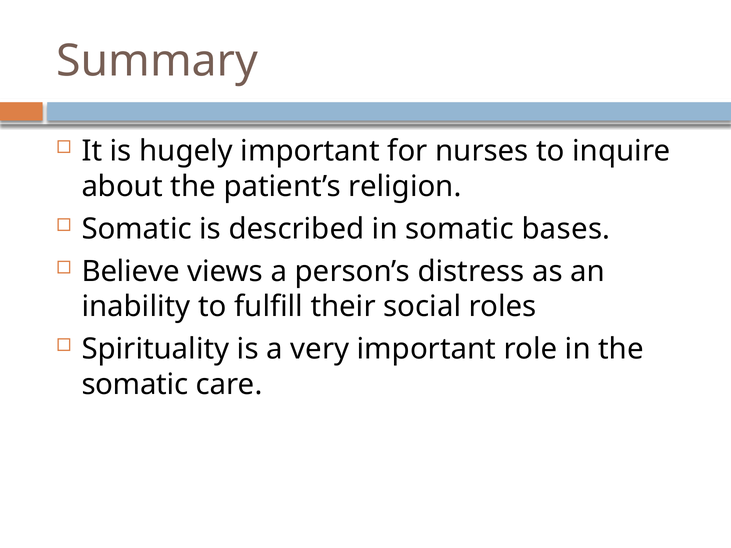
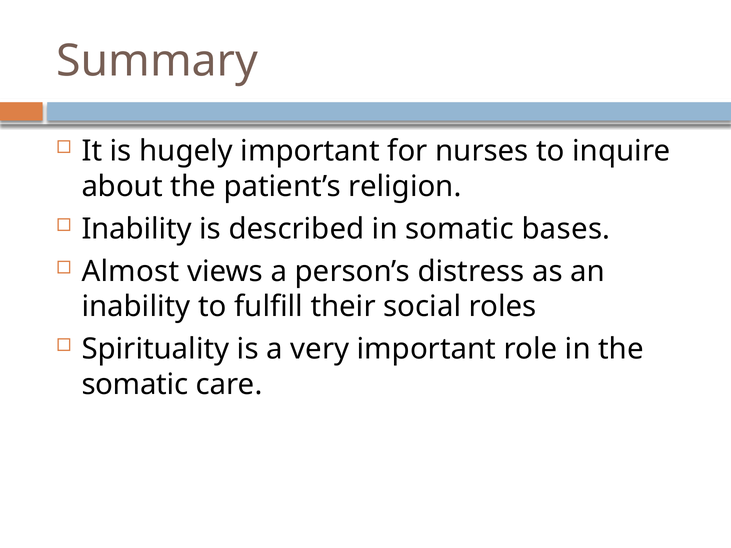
Somatic at (137, 229): Somatic -> Inability
Believe: Believe -> Almost
